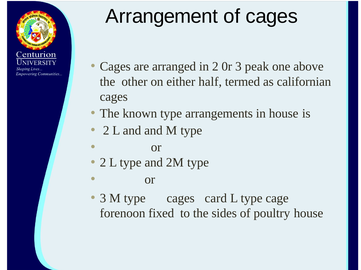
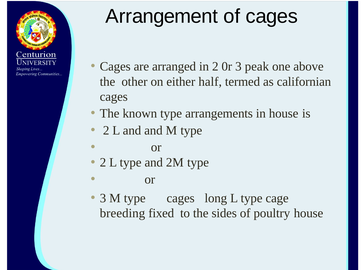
card: card -> long
forenoon: forenoon -> breeding
